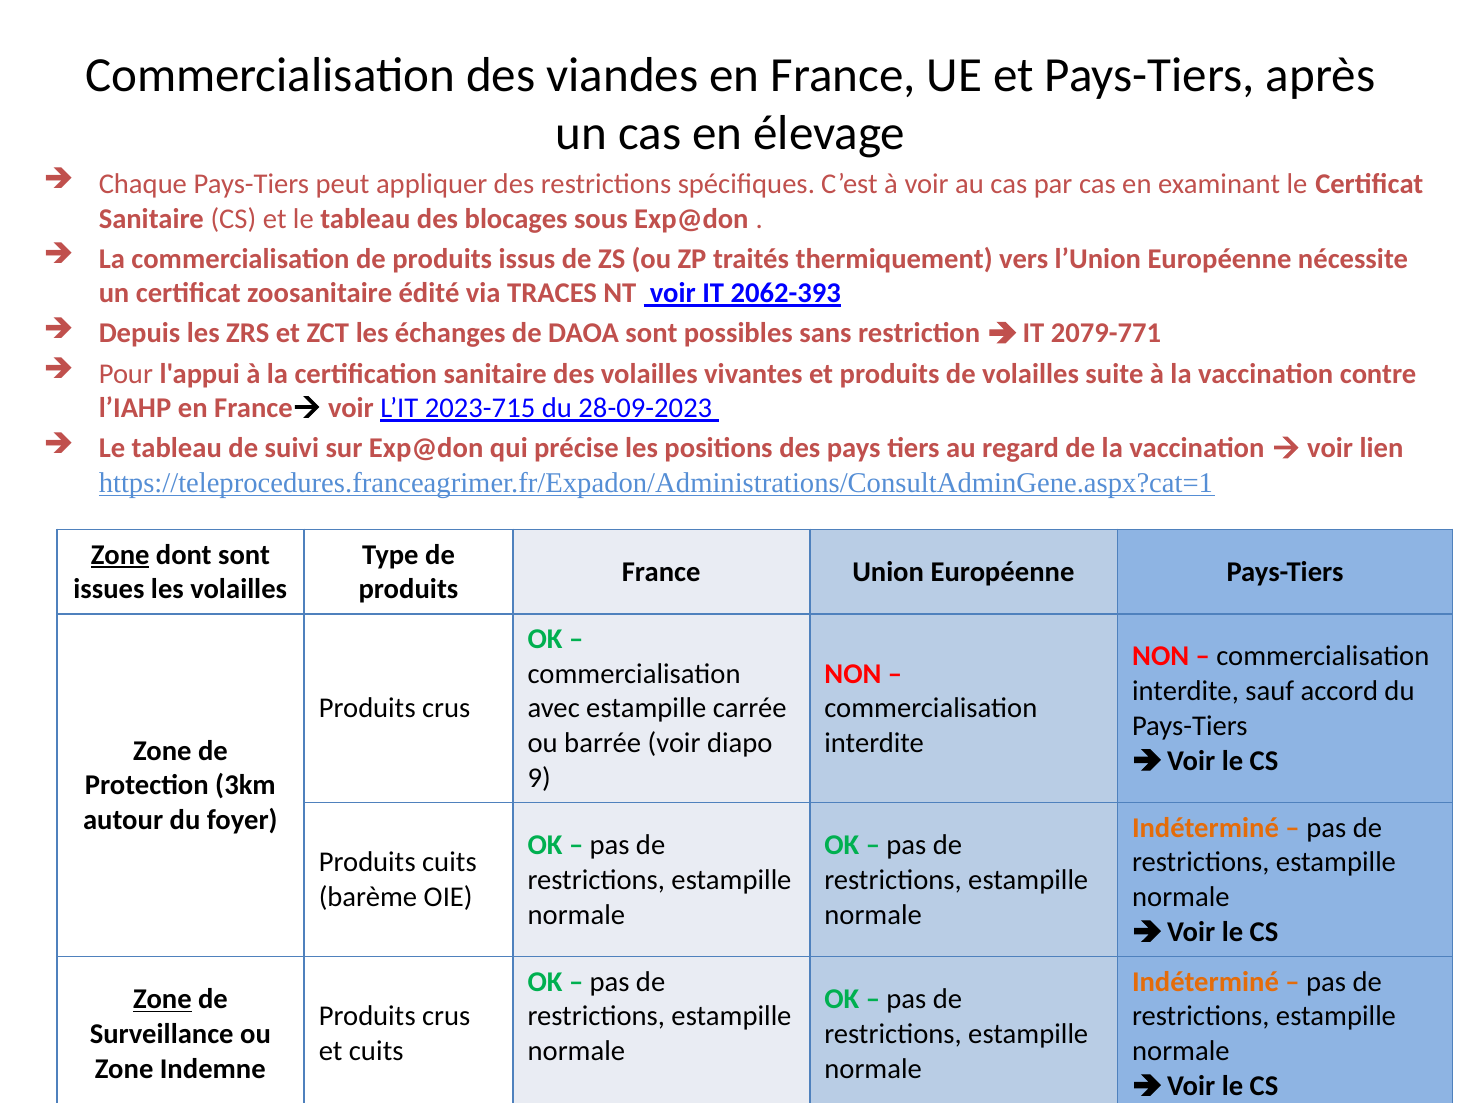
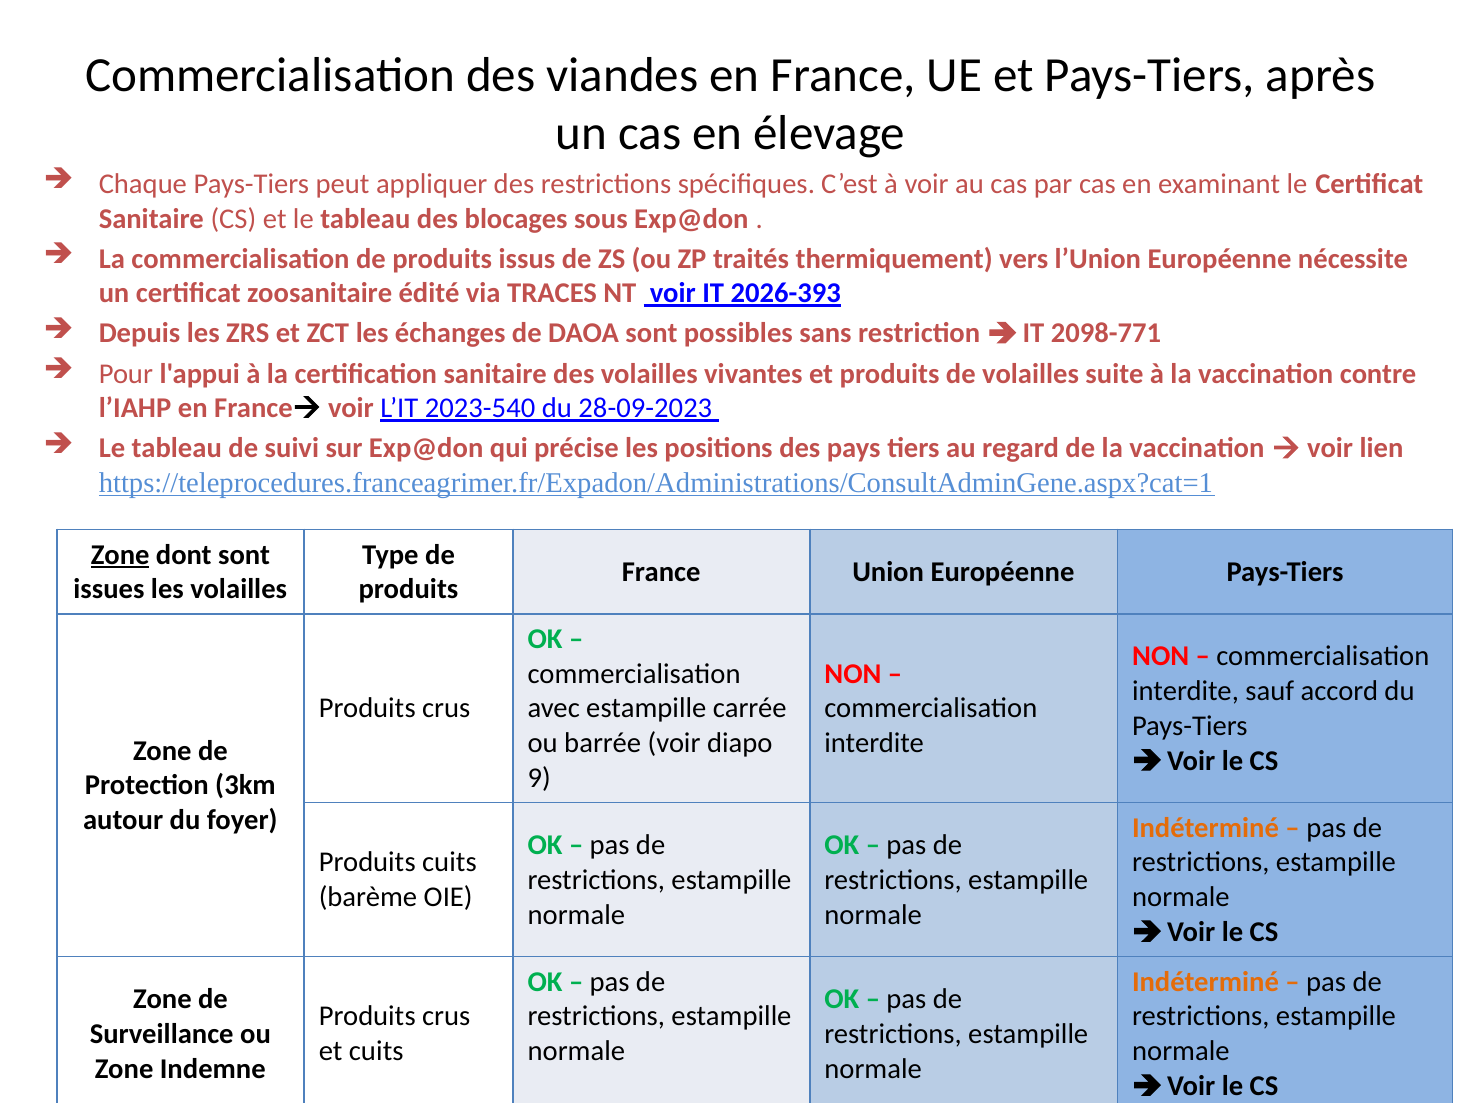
2062-393: 2062-393 -> 2026-393
2079-771: 2079-771 -> 2098-771
2023-715: 2023-715 -> 2023-540
Zone at (162, 999) underline: present -> none
